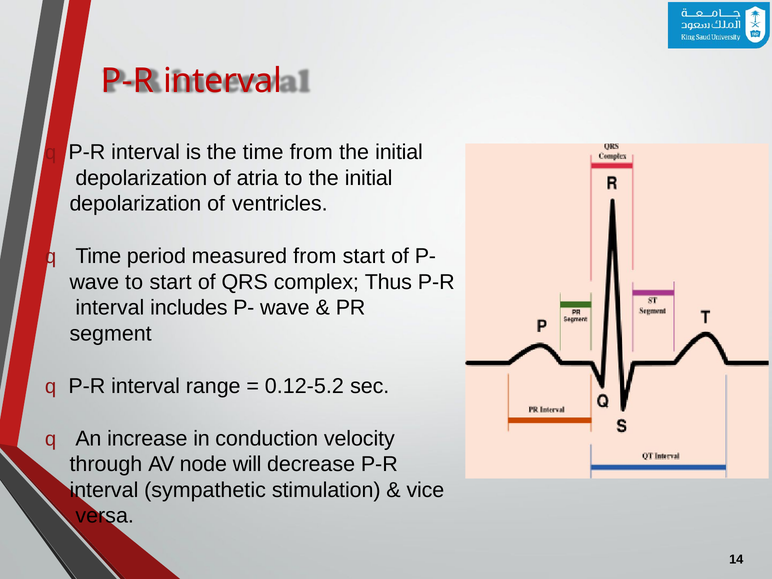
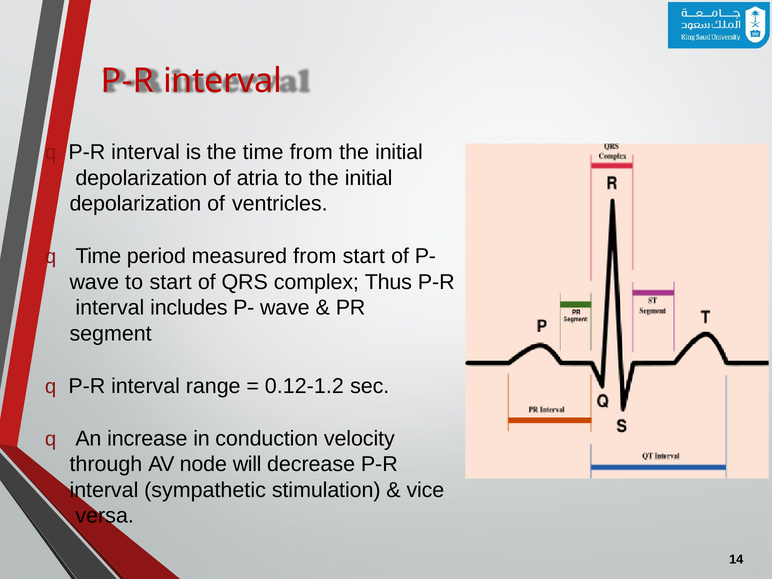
0.12-5.2: 0.12-5.2 -> 0.12-1.2
